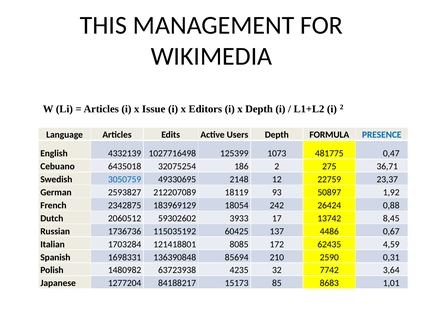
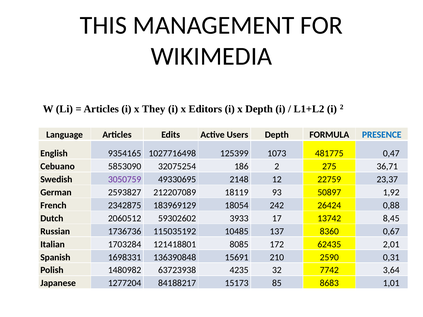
Issue: Issue -> They
4332139: 4332139 -> 9354165
6435018: 6435018 -> 5853090
3050759 colour: blue -> purple
60425: 60425 -> 10485
4486: 4486 -> 8360
4,59: 4,59 -> 2,01
85694: 85694 -> 15691
